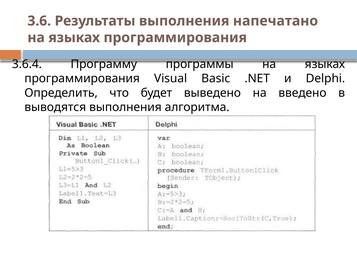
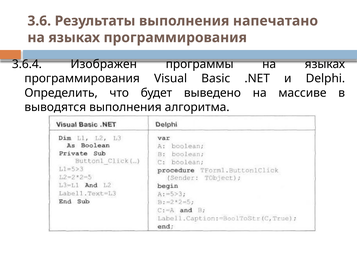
Программу: Программу -> Изображен
введено: введено -> массиве
